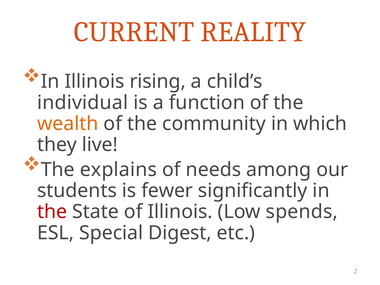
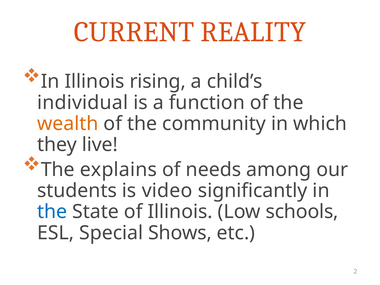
fewer: fewer -> video
the at (52, 212) colour: red -> blue
spends: spends -> schools
Digest: Digest -> Shows
